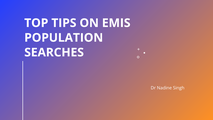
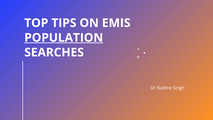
POPULATION underline: none -> present
